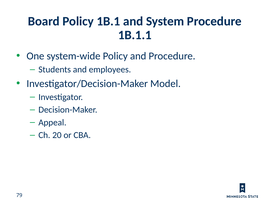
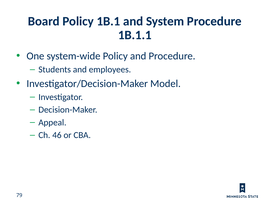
20: 20 -> 46
